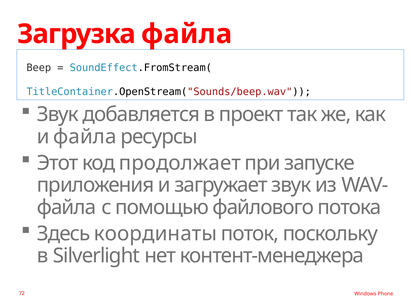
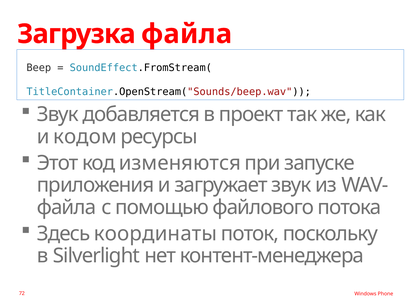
и файла: файла -> кодом
продолжает: продолжает -> изменяются
